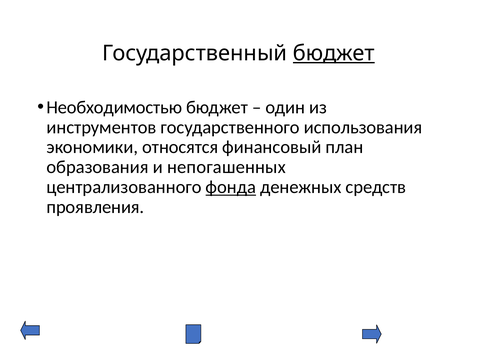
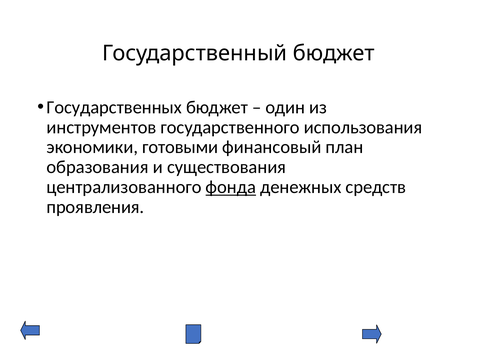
бюджет at (334, 53) underline: present -> none
Необходимостью: Необходимостью -> Государственных
относятся: относятся -> готовыми
непогашенных: непогашенных -> существования
